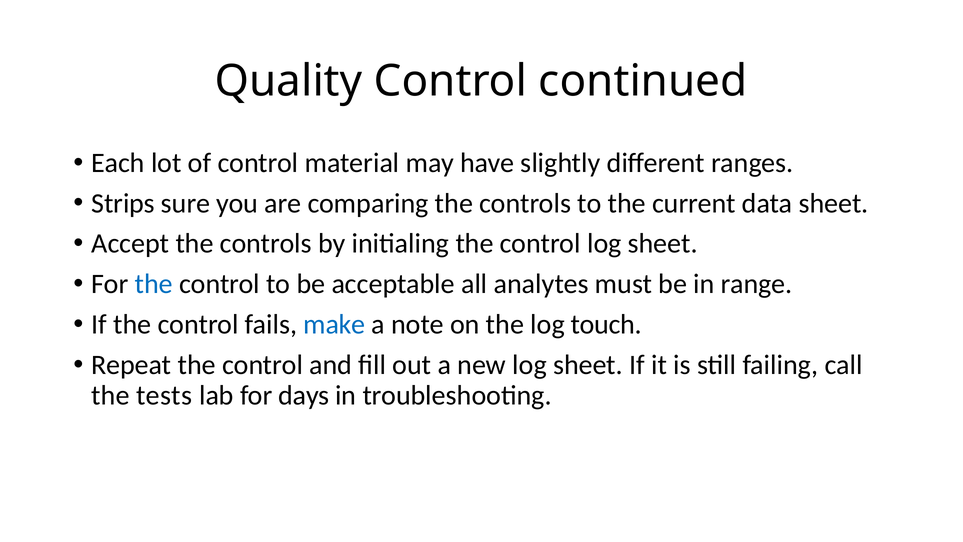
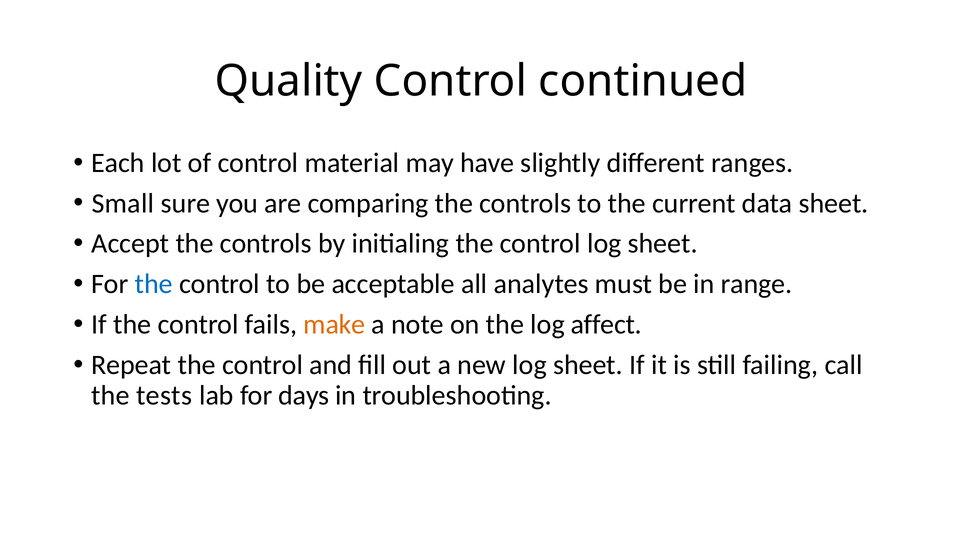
Strips: Strips -> Small
make colour: blue -> orange
touch: touch -> affect
